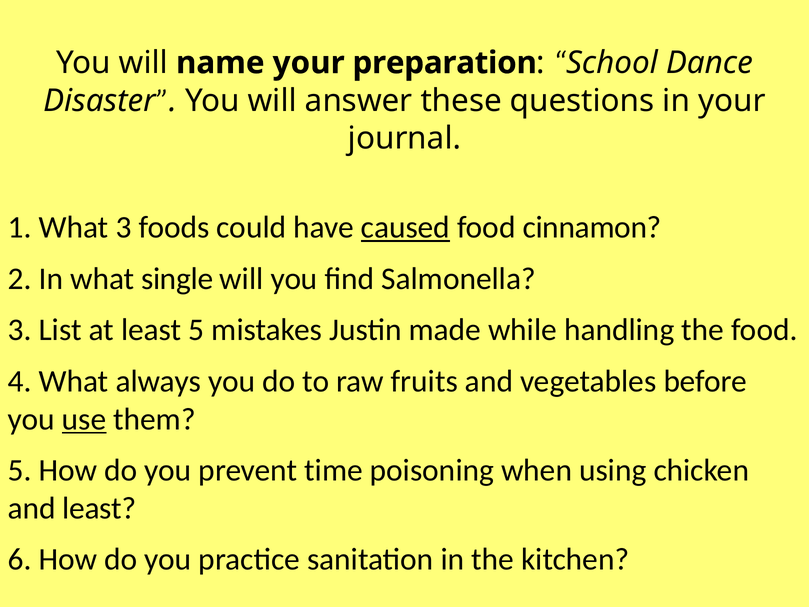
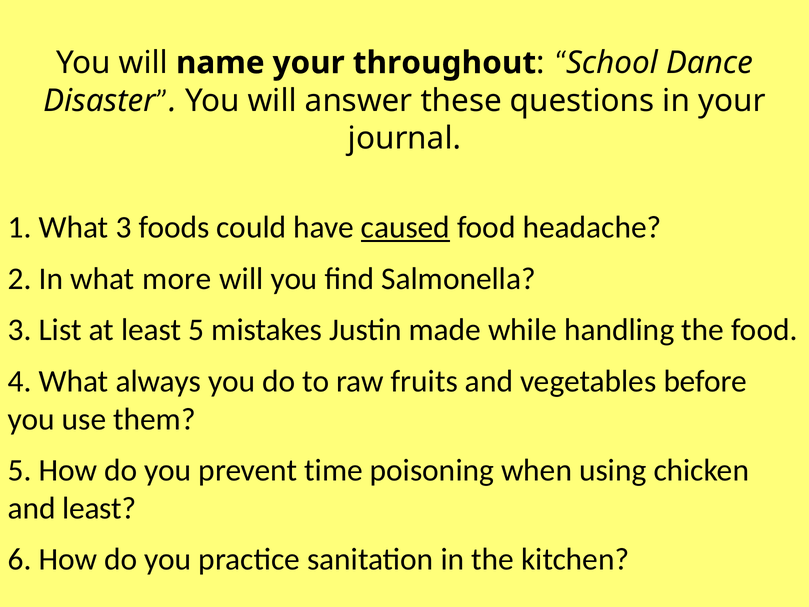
preparation: preparation -> throughout
cinnamon: cinnamon -> headache
single: single -> more
use underline: present -> none
